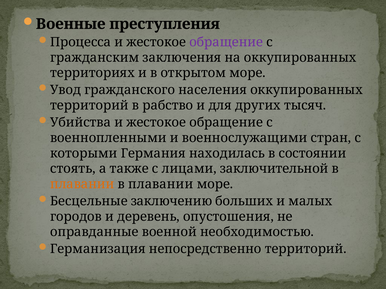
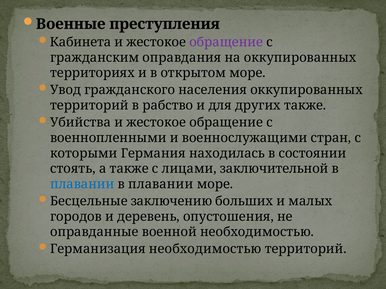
Процесса: Процесса -> Кабинета
заключения: заключения -> оправдания
других тысяч: тысяч -> также
плавании at (82, 184) colour: orange -> blue
Германизация непосредственно: непосредственно -> необходимостью
